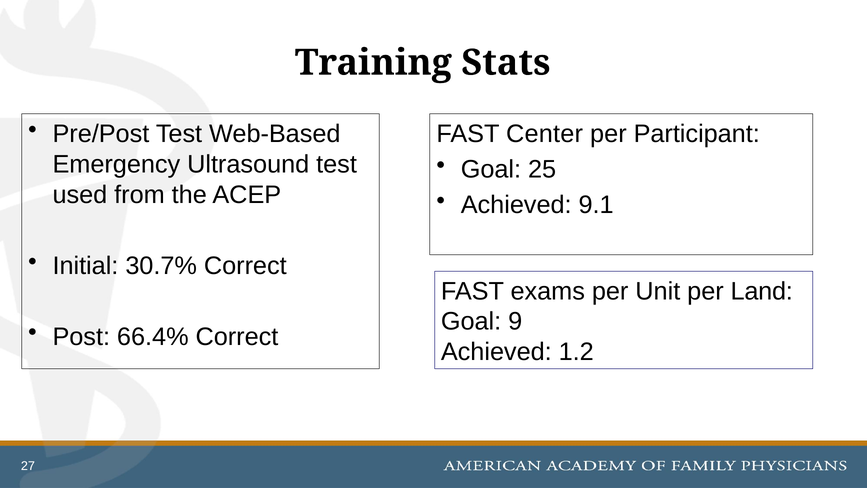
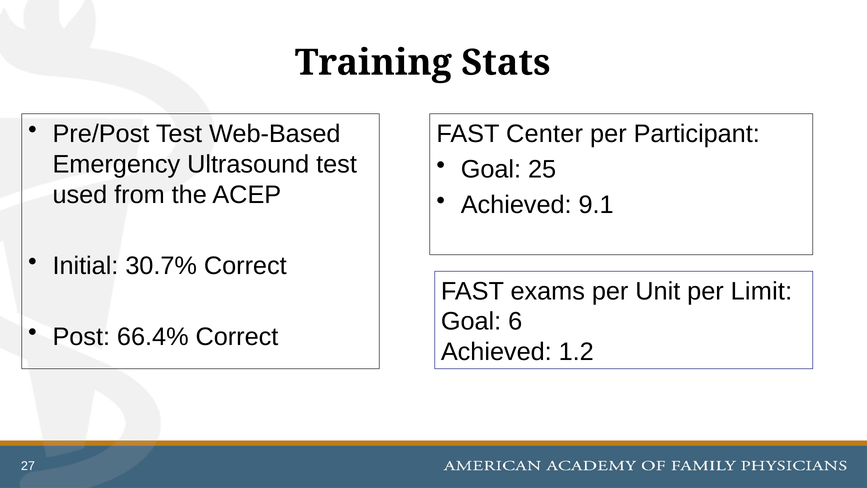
Land: Land -> Limit
9: 9 -> 6
